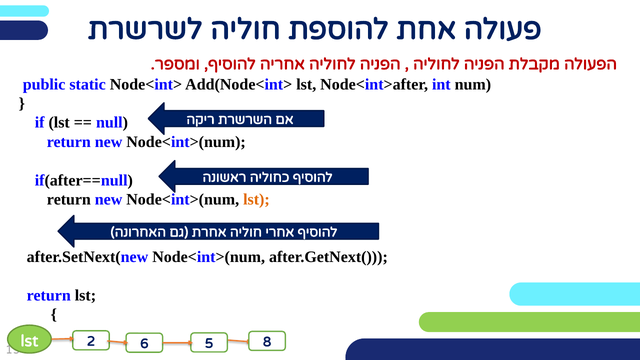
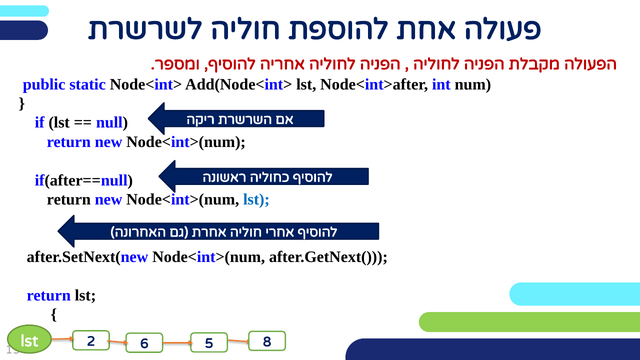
lst at (256, 199) colour: orange -> blue
